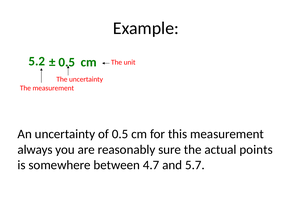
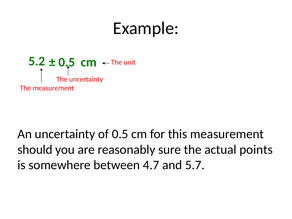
always: always -> should
